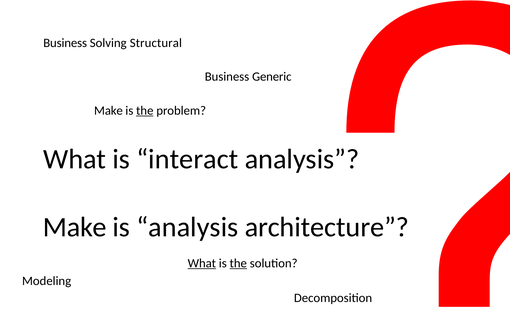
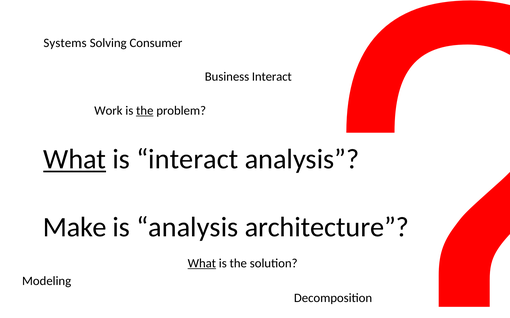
Business at (65, 43): Business -> Systems
Structural: Structural -> Consumer
Business Generic: Generic -> Interact
Make at (108, 111): Make -> Work
What at (75, 160) underline: none -> present
the at (238, 264) underline: present -> none
